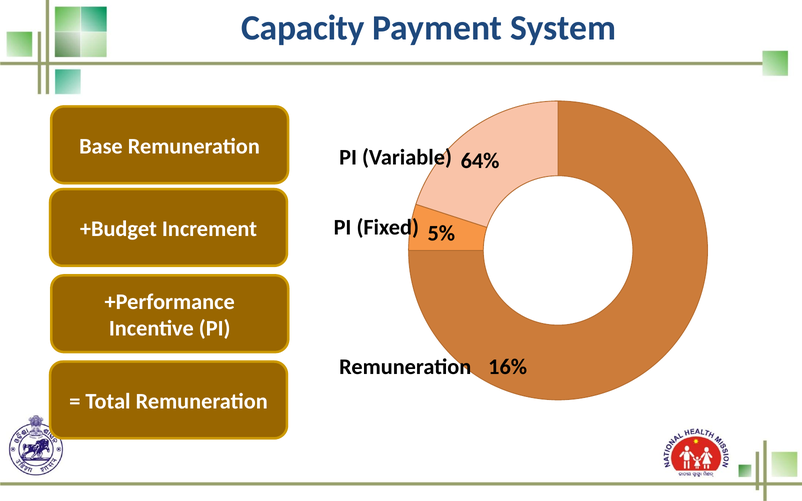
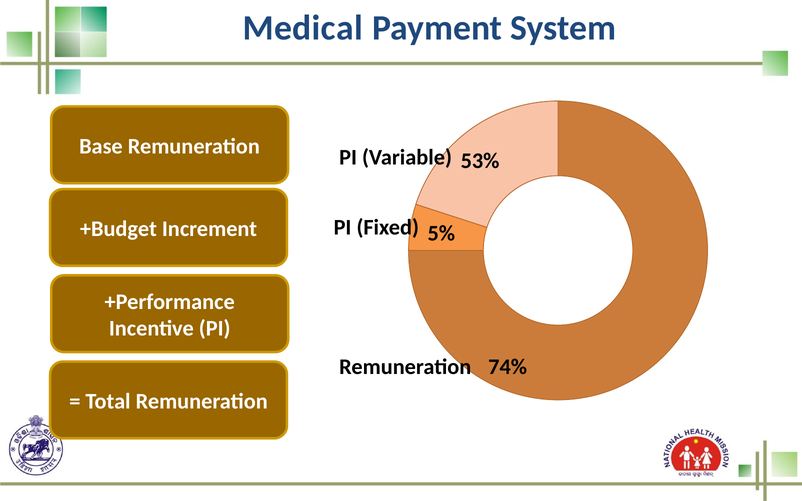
Capacity: Capacity -> Medical
64%: 64% -> 53%
16%: 16% -> 74%
